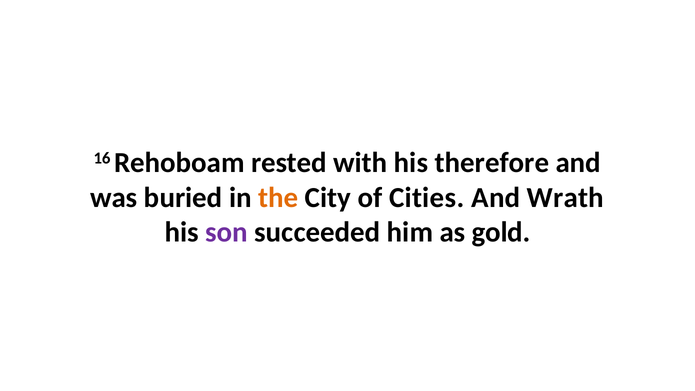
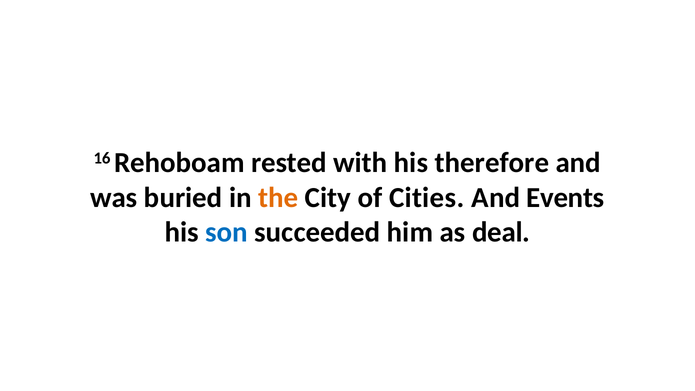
Wrath: Wrath -> Events
son colour: purple -> blue
gold: gold -> deal
